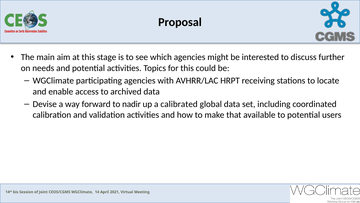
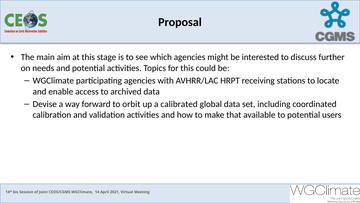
nadir: nadir -> orbit
